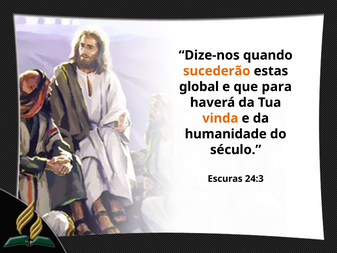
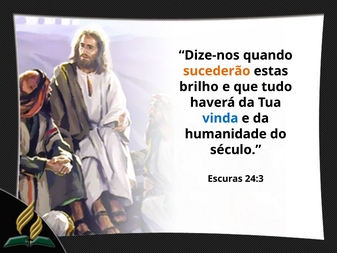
global: global -> brilho
para: para -> tudo
vinda colour: orange -> blue
